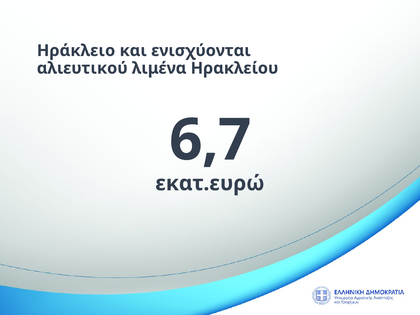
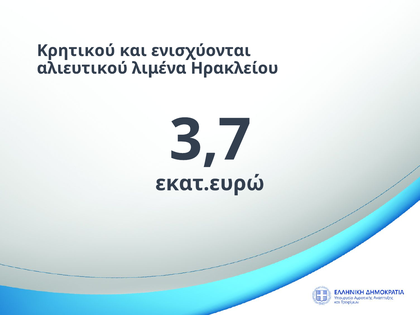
Ηράκλειο: Ηράκλειο -> Κρητικού
6,7: 6,7 -> 3,7
